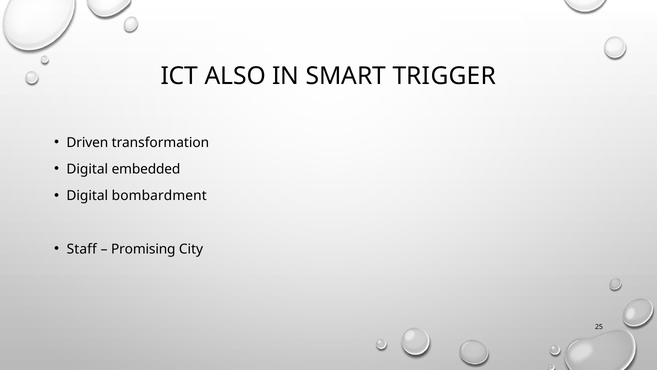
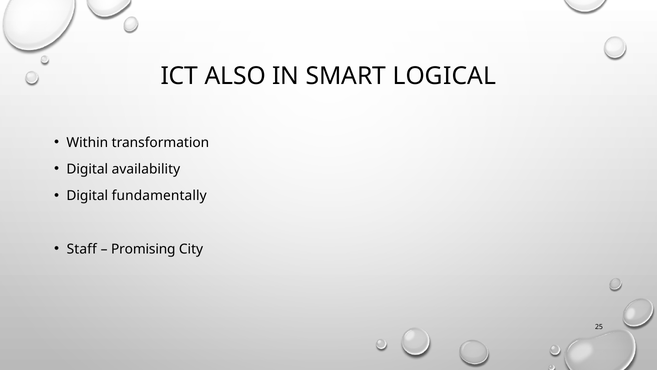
TRIGGER: TRIGGER -> LOGICAL
Driven: Driven -> Within
embedded: embedded -> availability
bombardment: bombardment -> fundamentally
